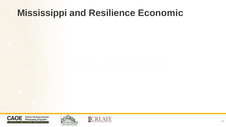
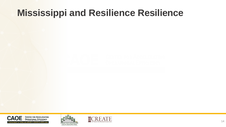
Resilience Economic: Economic -> Resilience
